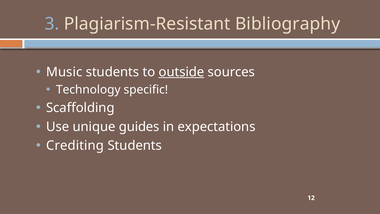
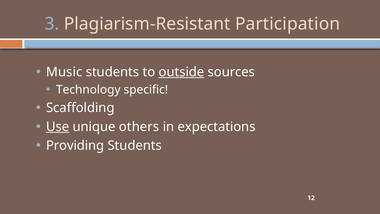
Bibliography: Bibliography -> Participation
Use underline: none -> present
guides: guides -> others
Crediting: Crediting -> Providing
